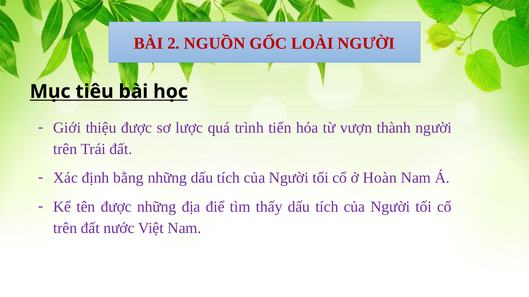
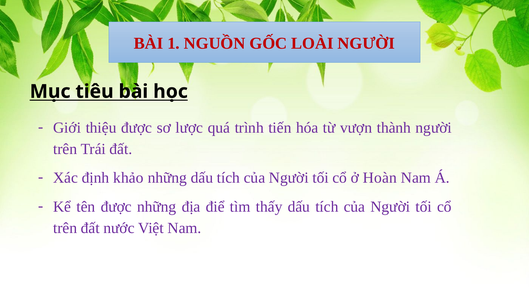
2: 2 -> 1
bằng: bằng -> khảo
